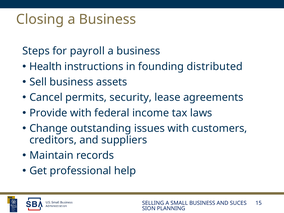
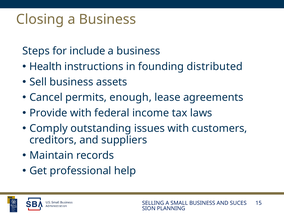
payroll: payroll -> include
security: security -> enough
Change: Change -> Comply
